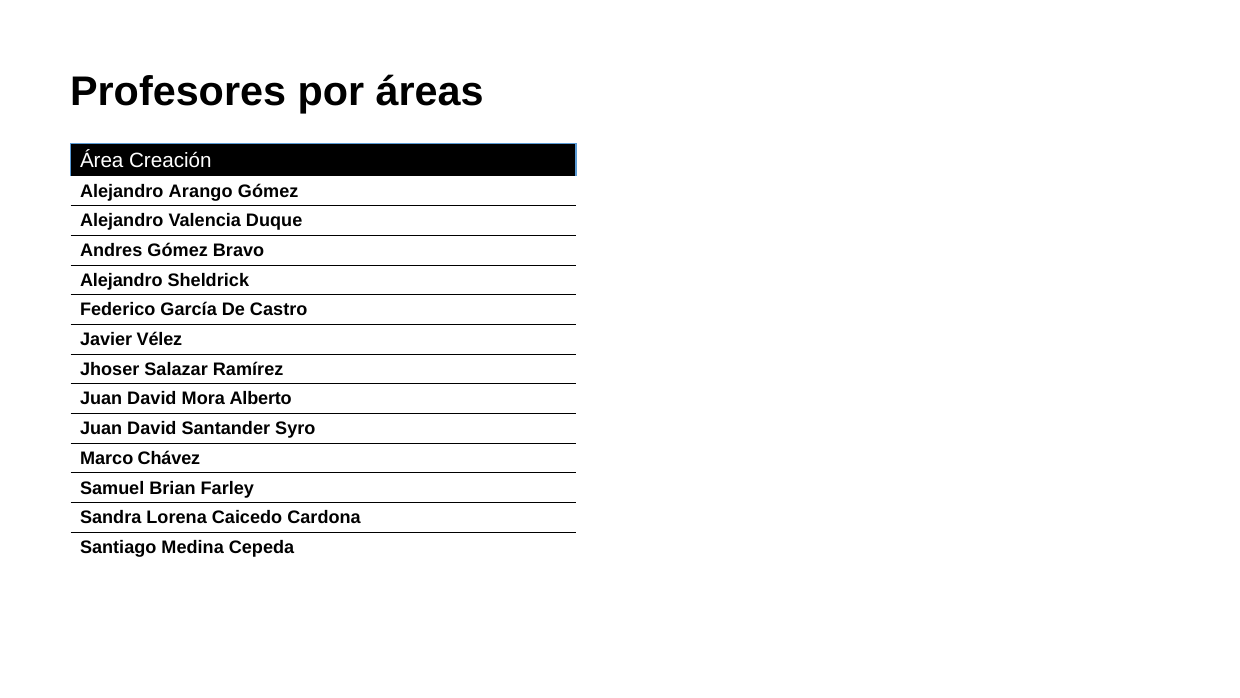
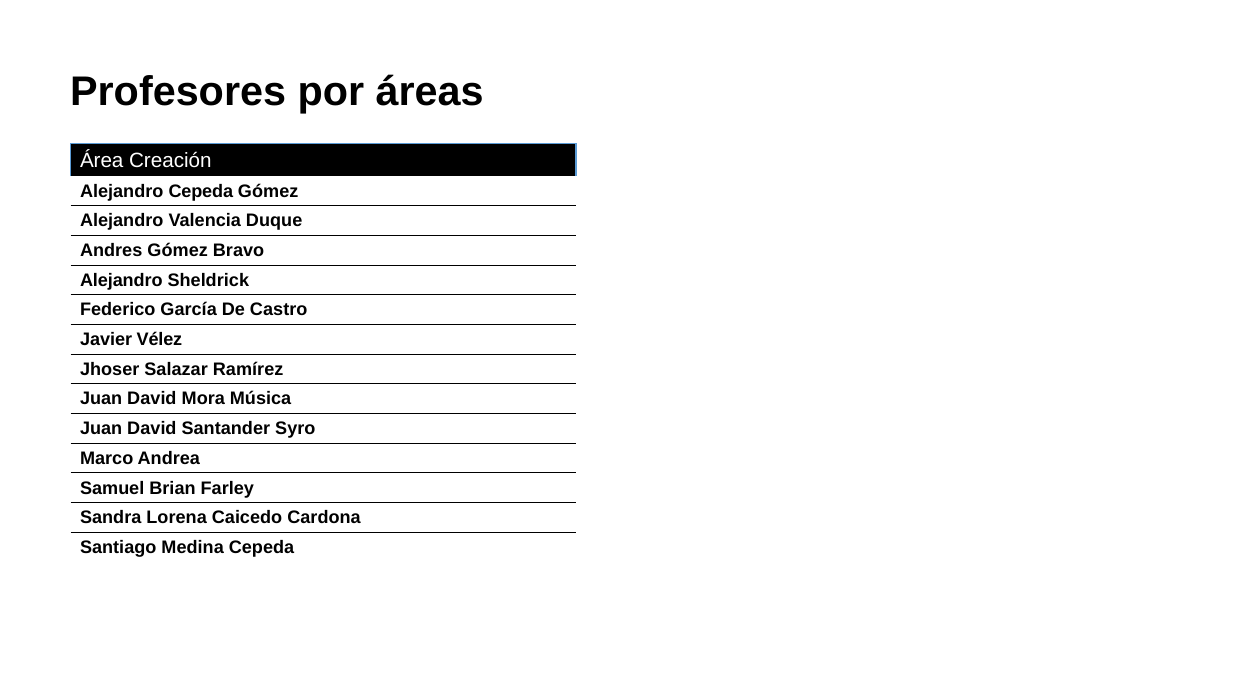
Alejandro Arango: Arango -> Cepeda
Alberto: Alberto -> Música
Chávez: Chávez -> Andrea
